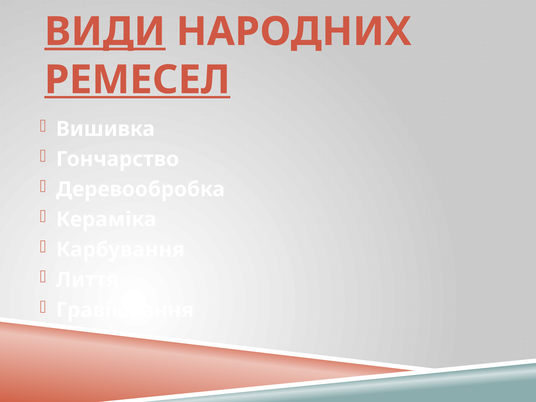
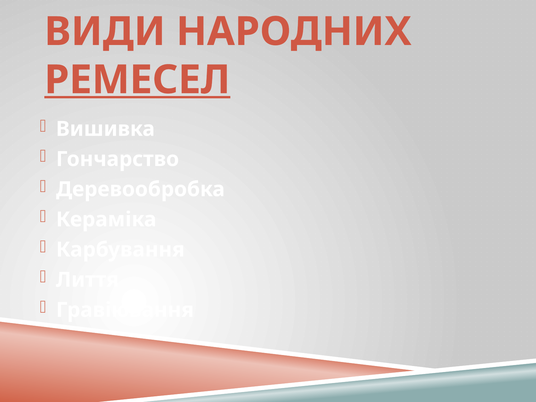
ВИДИ underline: present -> none
